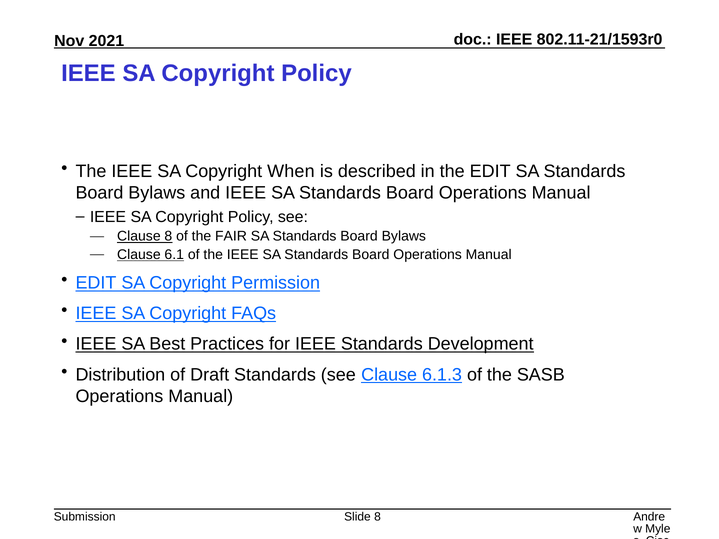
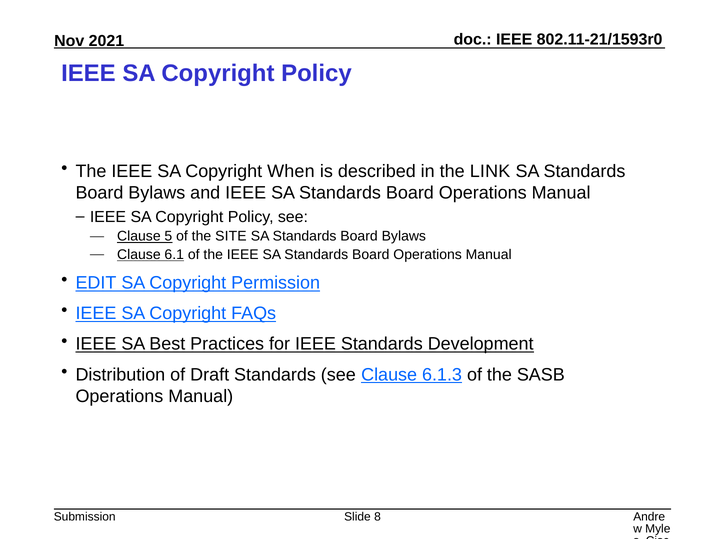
the EDIT: EDIT -> LINK
Clause 8: 8 -> 5
FAIR: FAIR -> SITE
